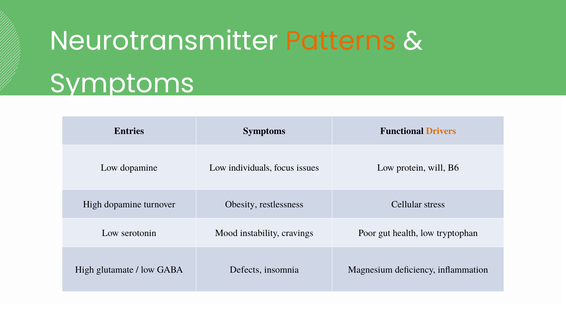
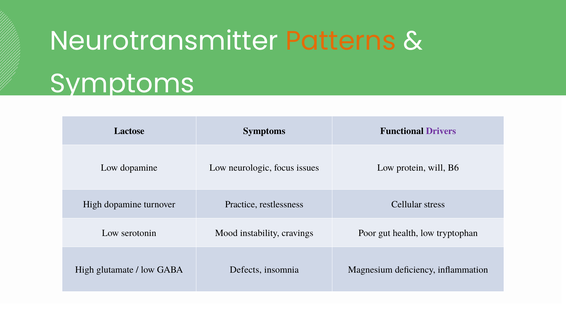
Entries: Entries -> Lactose
Drivers colour: orange -> purple
individuals: individuals -> neurologic
Obesity: Obesity -> Practice
